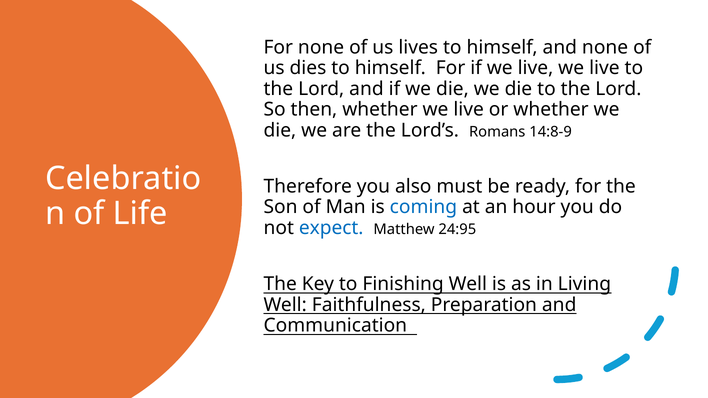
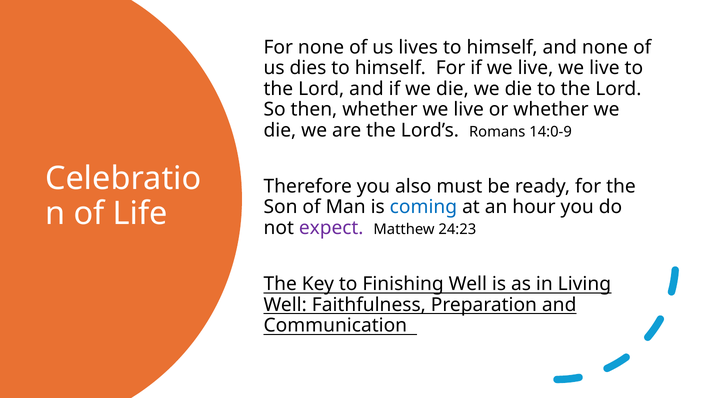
14:8-9: 14:8-9 -> 14:0-9
expect colour: blue -> purple
24:95: 24:95 -> 24:23
